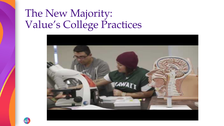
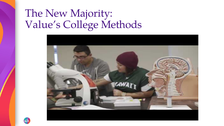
Practices: Practices -> Methods
